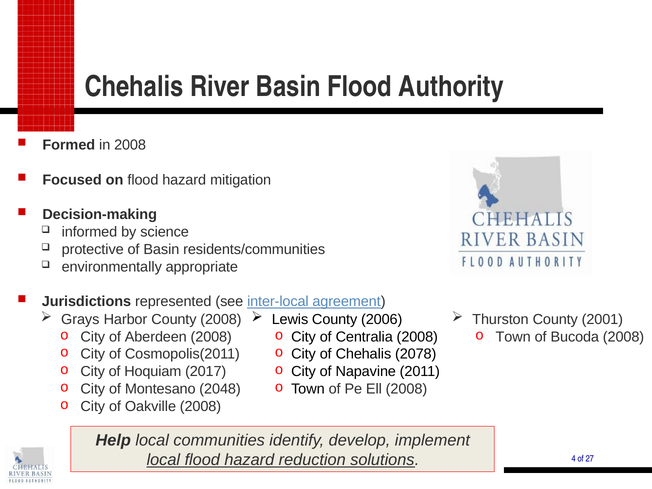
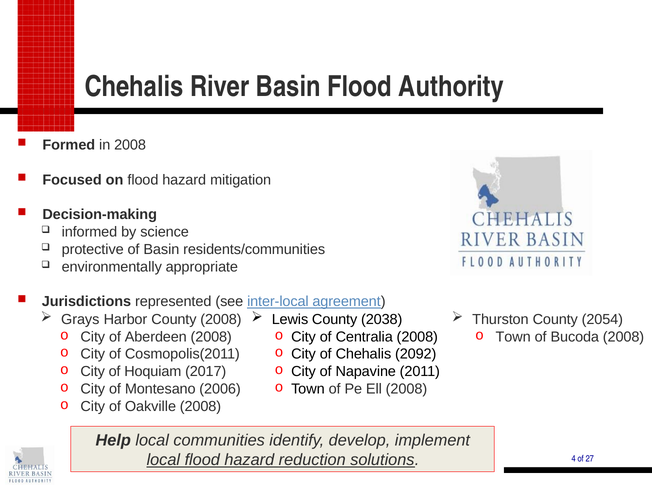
2001: 2001 -> 2054
2006: 2006 -> 2038
2078: 2078 -> 2092
2048: 2048 -> 2006
